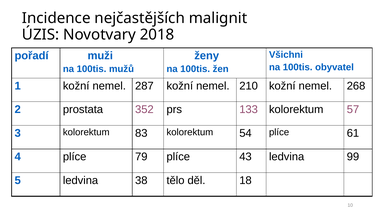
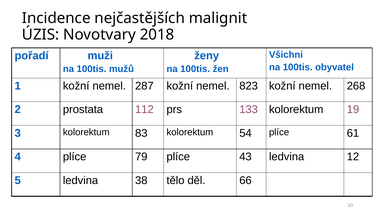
210: 210 -> 823
352: 352 -> 112
57: 57 -> 19
99: 99 -> 12
18: 18 -> 66
